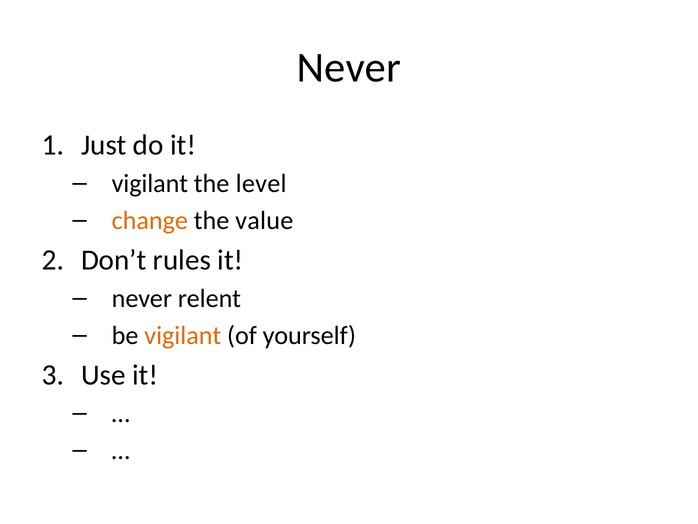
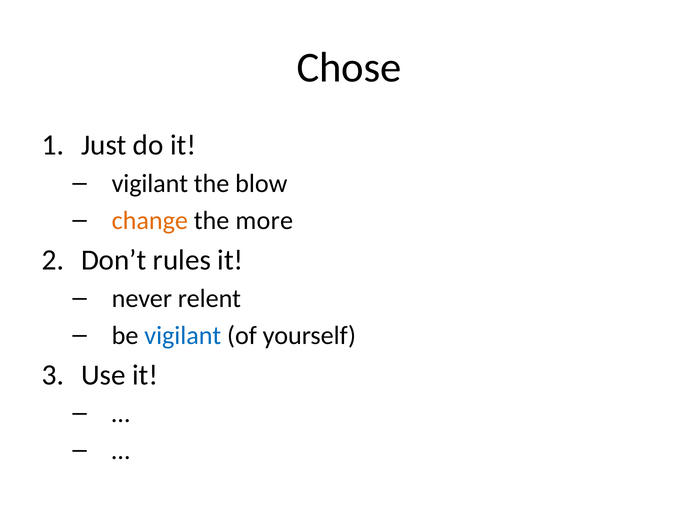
Never at (349, 68): Never -> Chose
level: level -> blow
value: value -> more
vigilant at (183, 335) colour: orange -> blue
